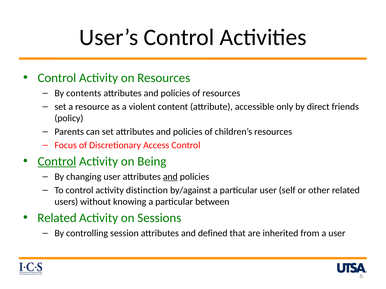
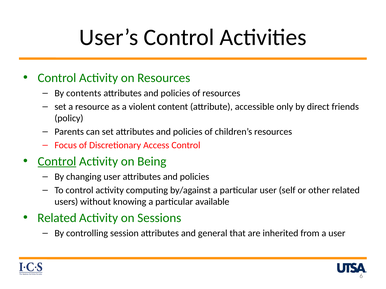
and at (170, 177) underline: present -> none
distinction: distinction -> computing
between: between -> available
defined: defined -> general
